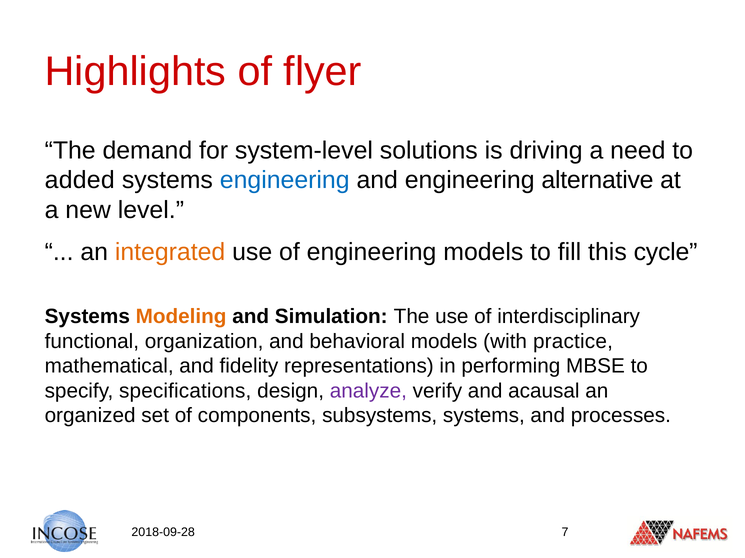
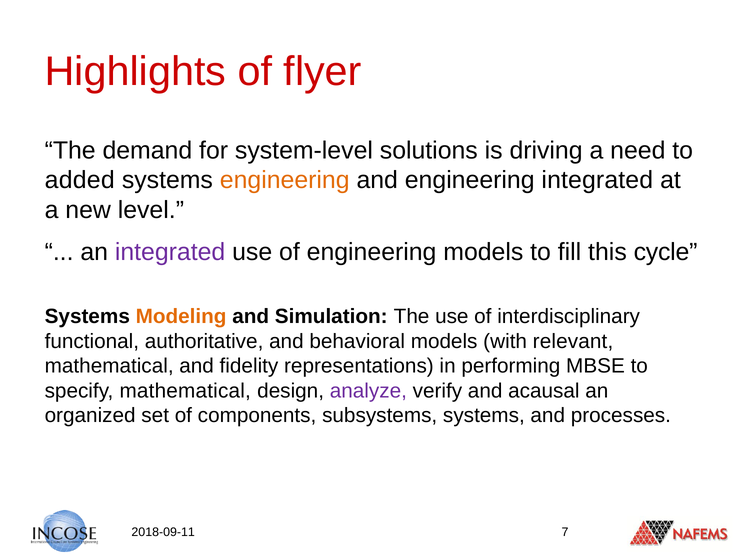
engineering at (285, 181) colour: blue -> orange
engineering alternative: alternative -> integrated
integrated at (170, 253) colour: orange -> purple
organization: organization -> authoritative
practice: practice -> relevant
specify specifications: specifications -> mathematical
2018-09-28: 2018-09-28 -> 2018-09-11
